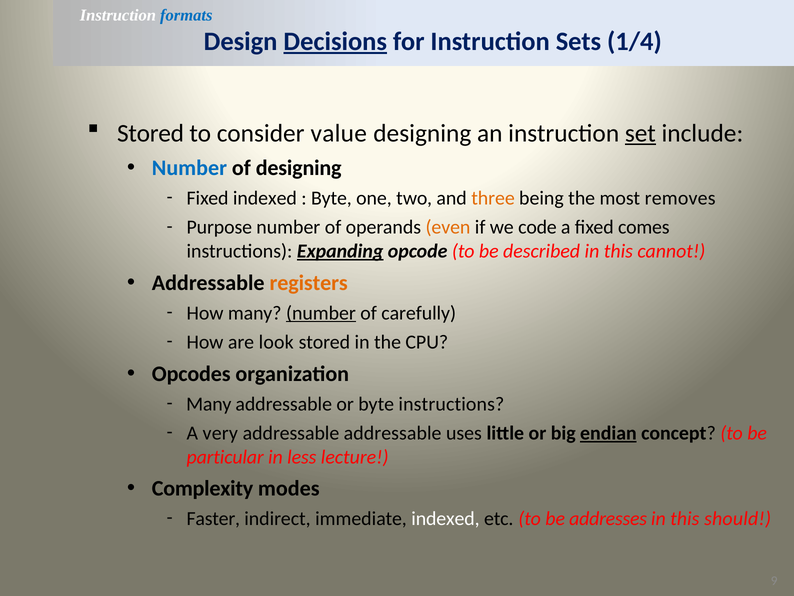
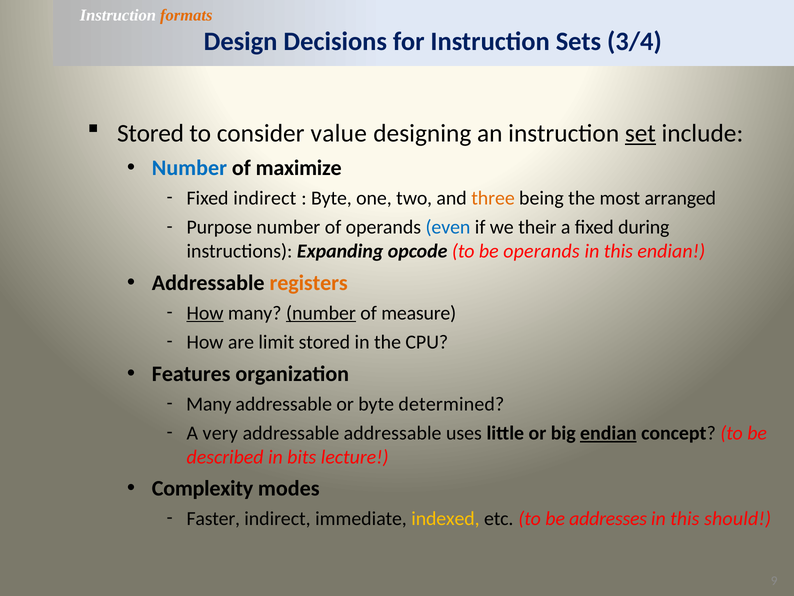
formats colour: blue -> orange
Decisions underline: present -> none
1/4: 1/4 -> 3/4
of designing: designing -> maximize
Fixed indexed: indexed -> indirect
removes: removes -> arranged
even colour: orange -> blue
code: code -> their
comes: comes -> during
Expanding underline: present -> none
be described: described -> operands
this cannot: cannot -> endian
How at (205, 313) underline: none -> present
carefully: carefully -> measure
look: look -> limit
Opcodes: Opcodes -> Features
byte instructions: instructions -> determined
particular: particular -> described
less: less -> bits
indexed at (445, 518) colour: white -> yellow
